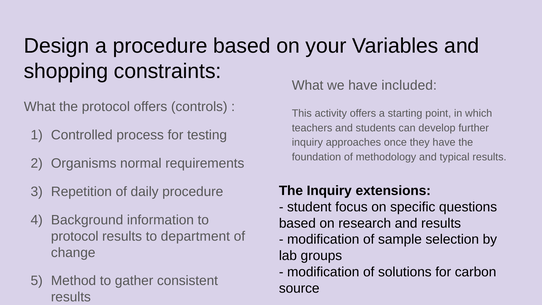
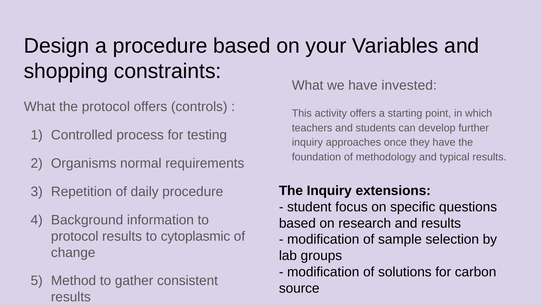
included: included -> invested
department: department -> cytoplasmic
